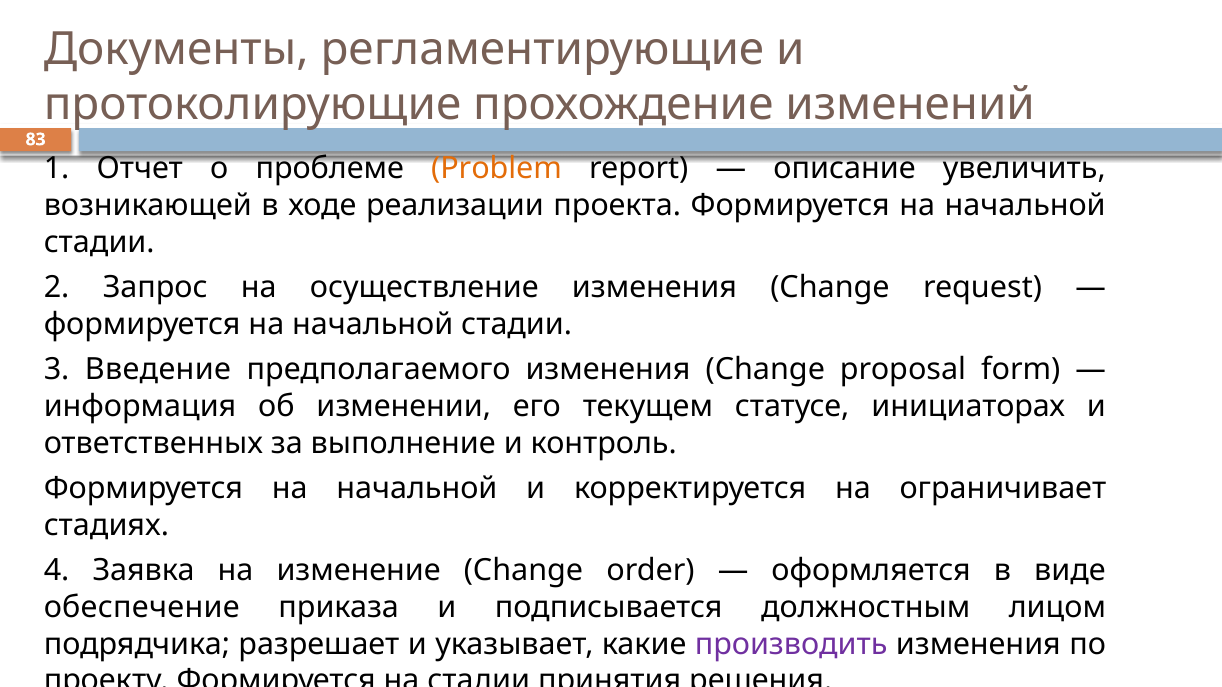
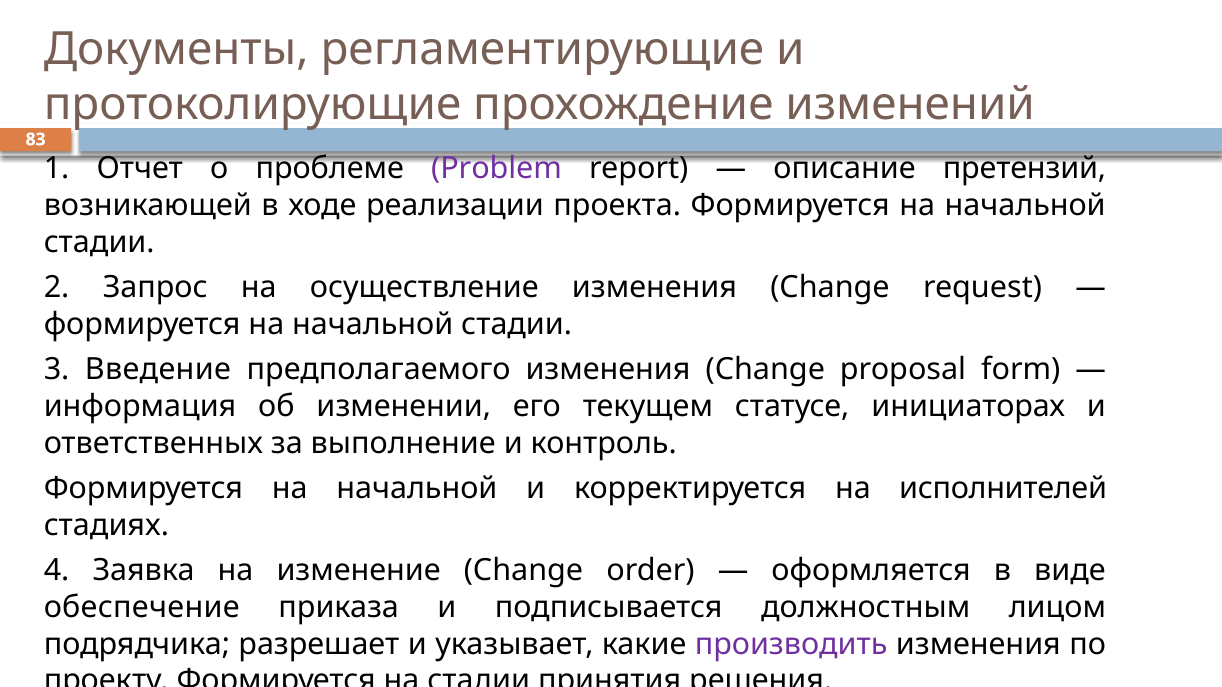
Problem colour: orange -> purple
увеличить: увеличить -> претензий
ограничивает: ограничивает -> исполнителей
